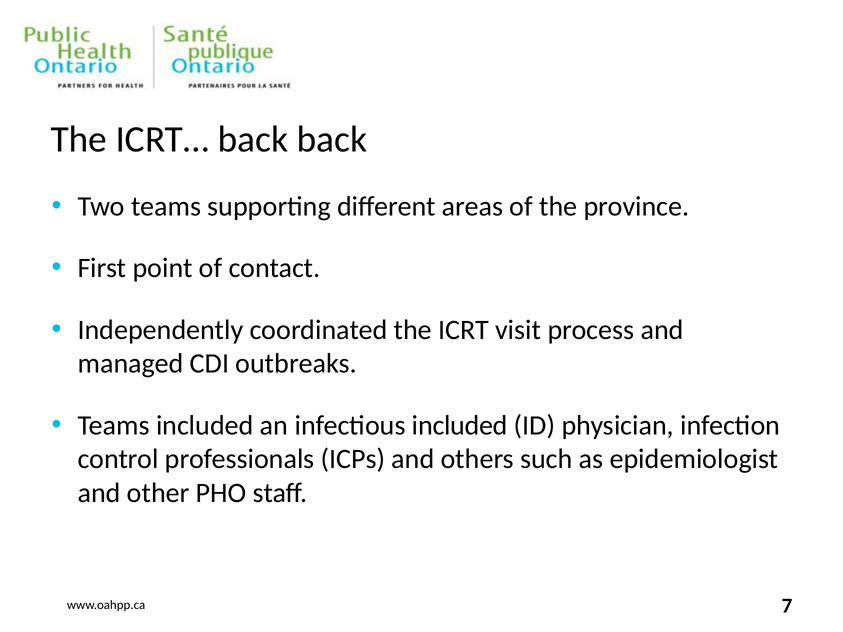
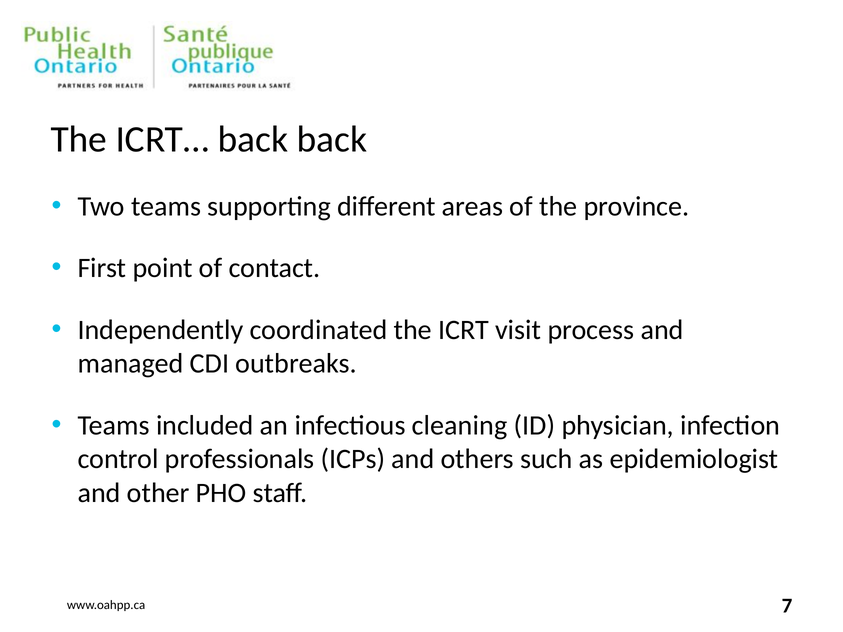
infectious included: included -> cleaning
